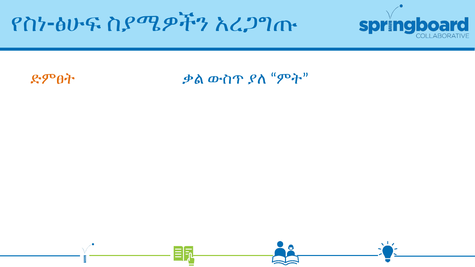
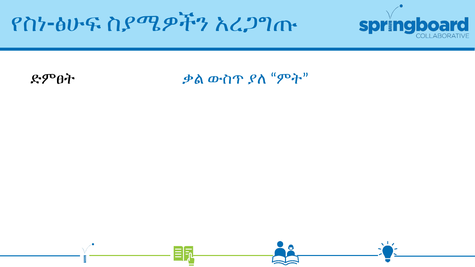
ድምፀት colour: orange -> black
